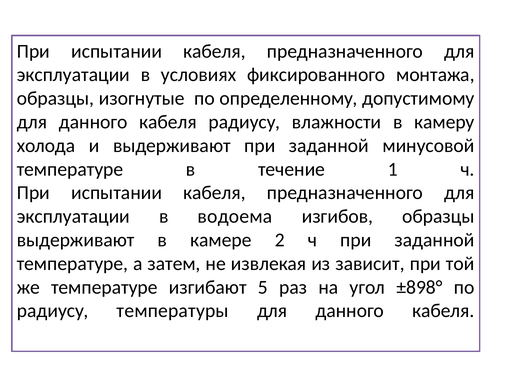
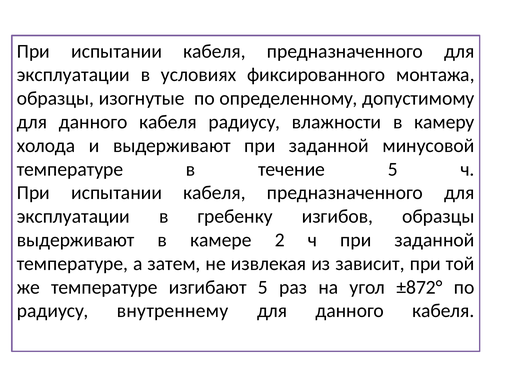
течение 1: 1 -> 5
водоема: водоема -> гребенку
±898°: ±898° -> ±872°
температуры: температуры -> внутреннему
